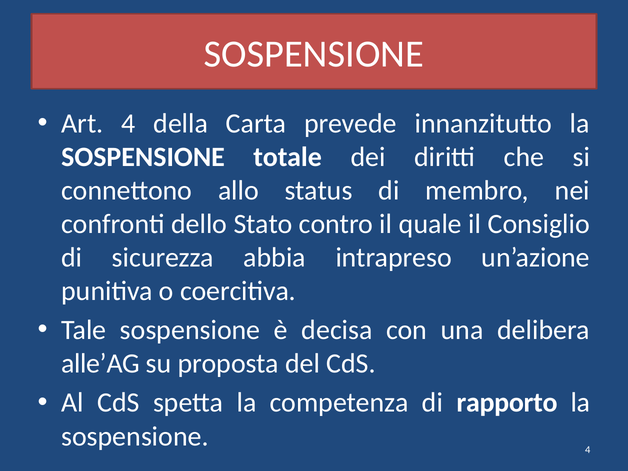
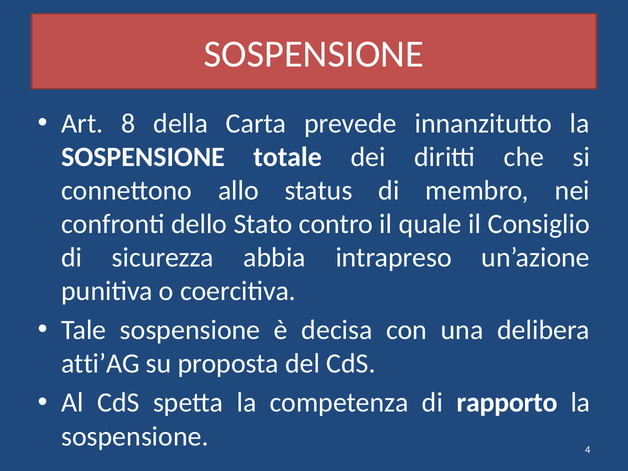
Art 4: 4 -> 8
alle’AG: alle’AG -> atti’AG
